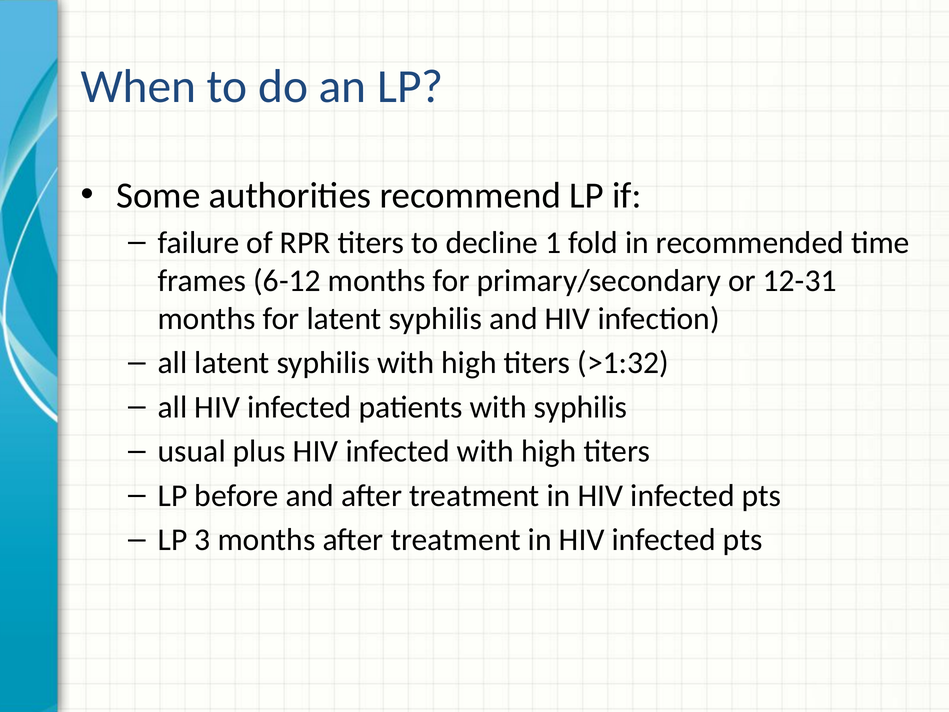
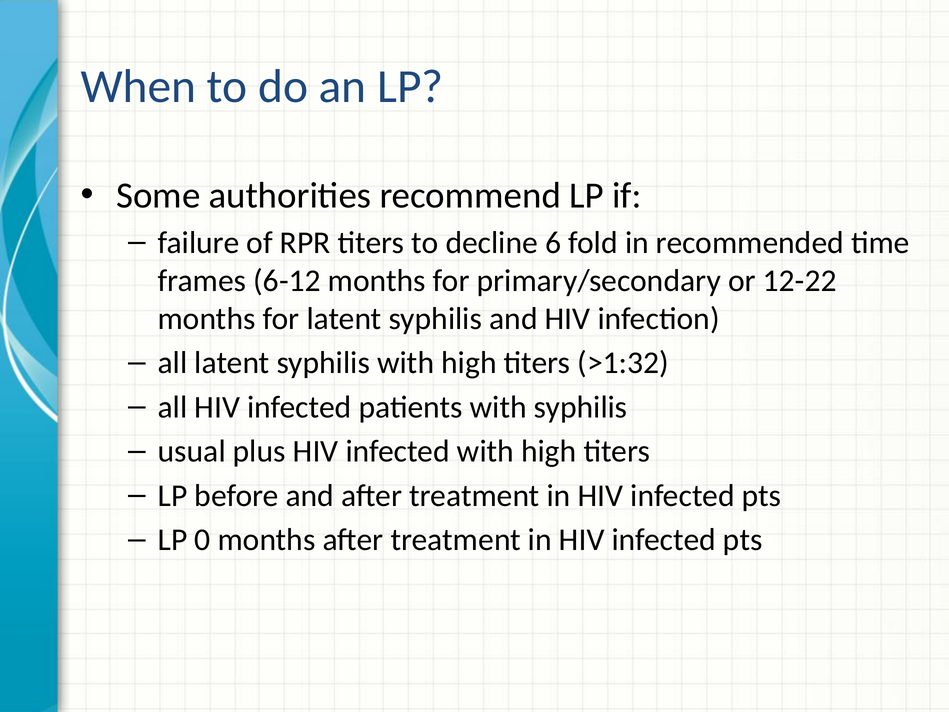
1: 1 -> 6
12-31: 12-31 -> 12-22
3: 3 -> 0
